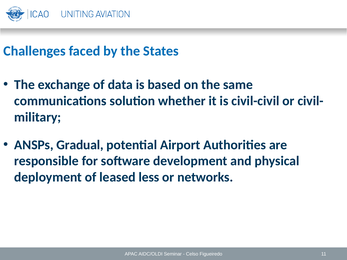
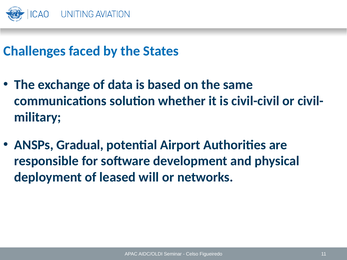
less: less -> will
